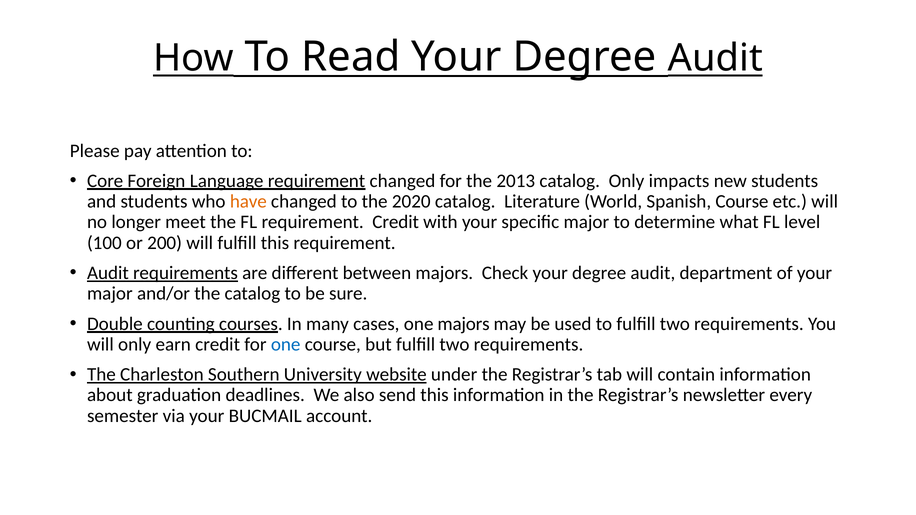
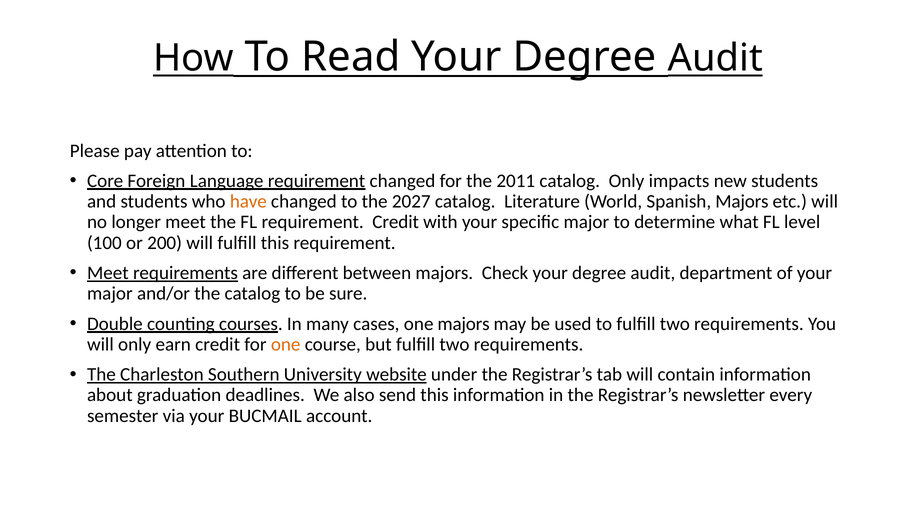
2013: 2013 -> 2011
2020: 2020 -> 2027
Spanish Course: Course -> Majors
Audit at (108, 273): Audit -> Meet
one at (286, 345) colour: blue -> orange
